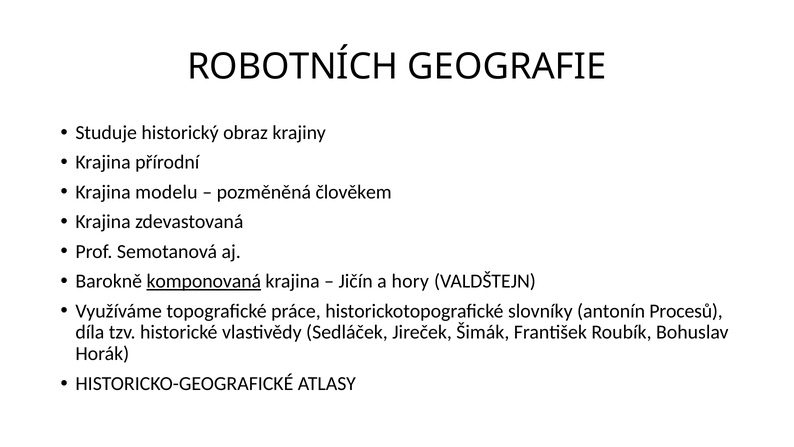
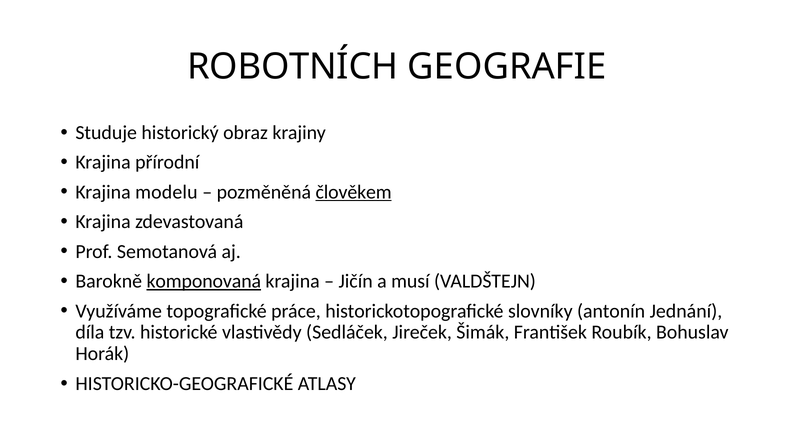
člověkem underline: none -> present
hory: hory -> musí
Procesů: Procesů -> Jednání
